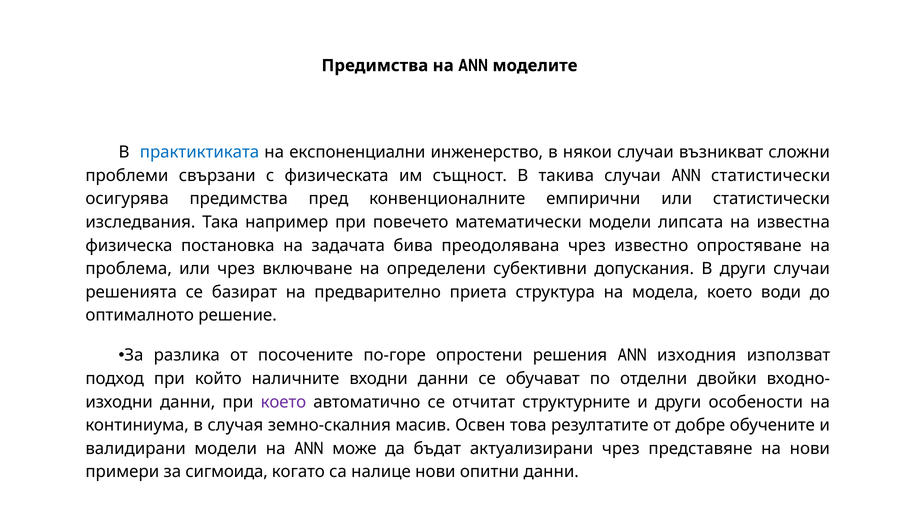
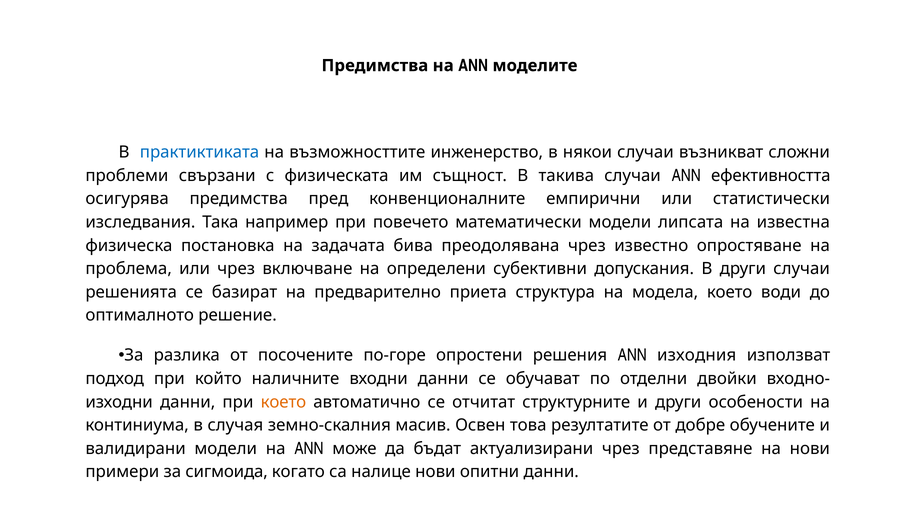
експоненциални: експоненциални -> възможносттите
ANN статистически: статистически -> ефективността
което at (283, 402) colour: purple -> orange
